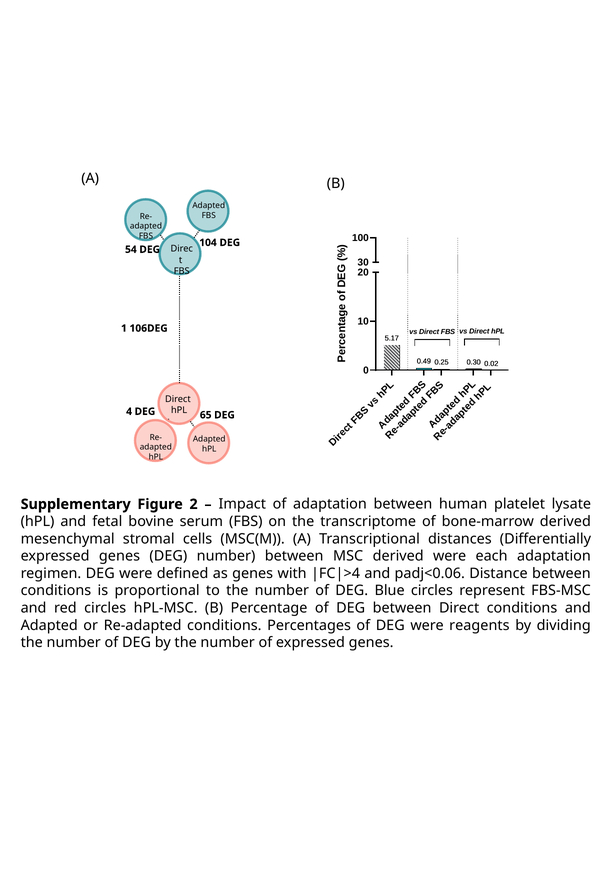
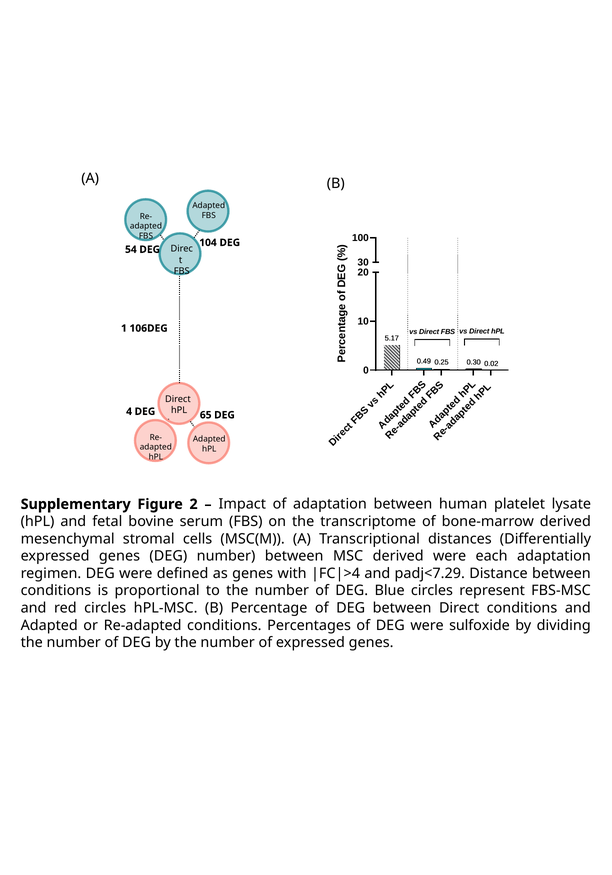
padj<0.06: padj<0.06 -> padj<7.29
reagents: reagents -> sulfoxide
